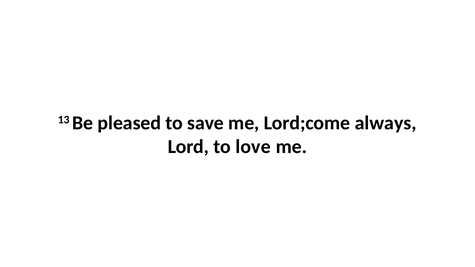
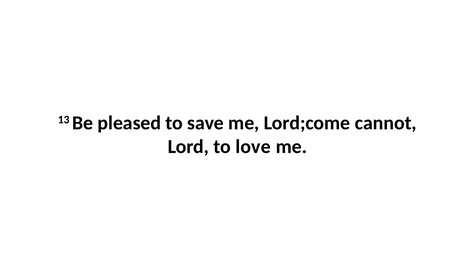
always: always -> cannot
